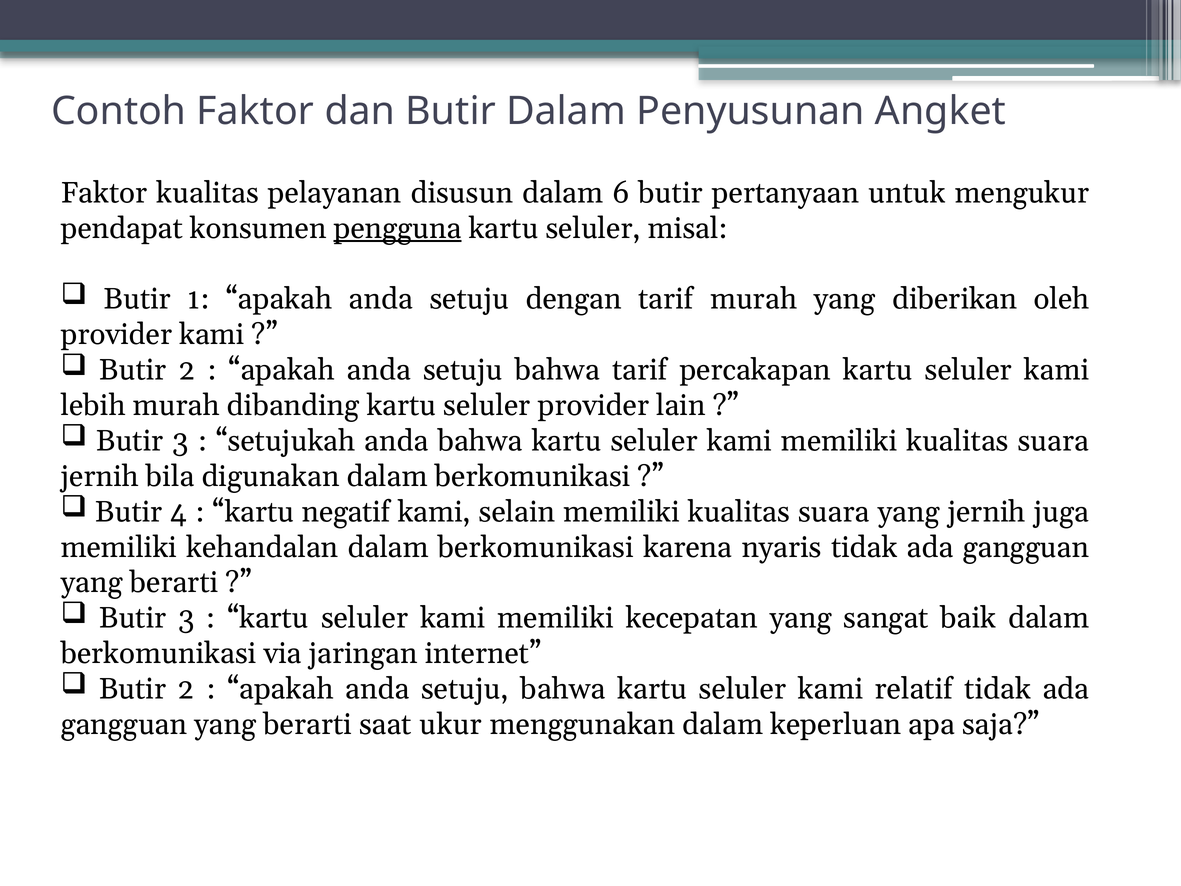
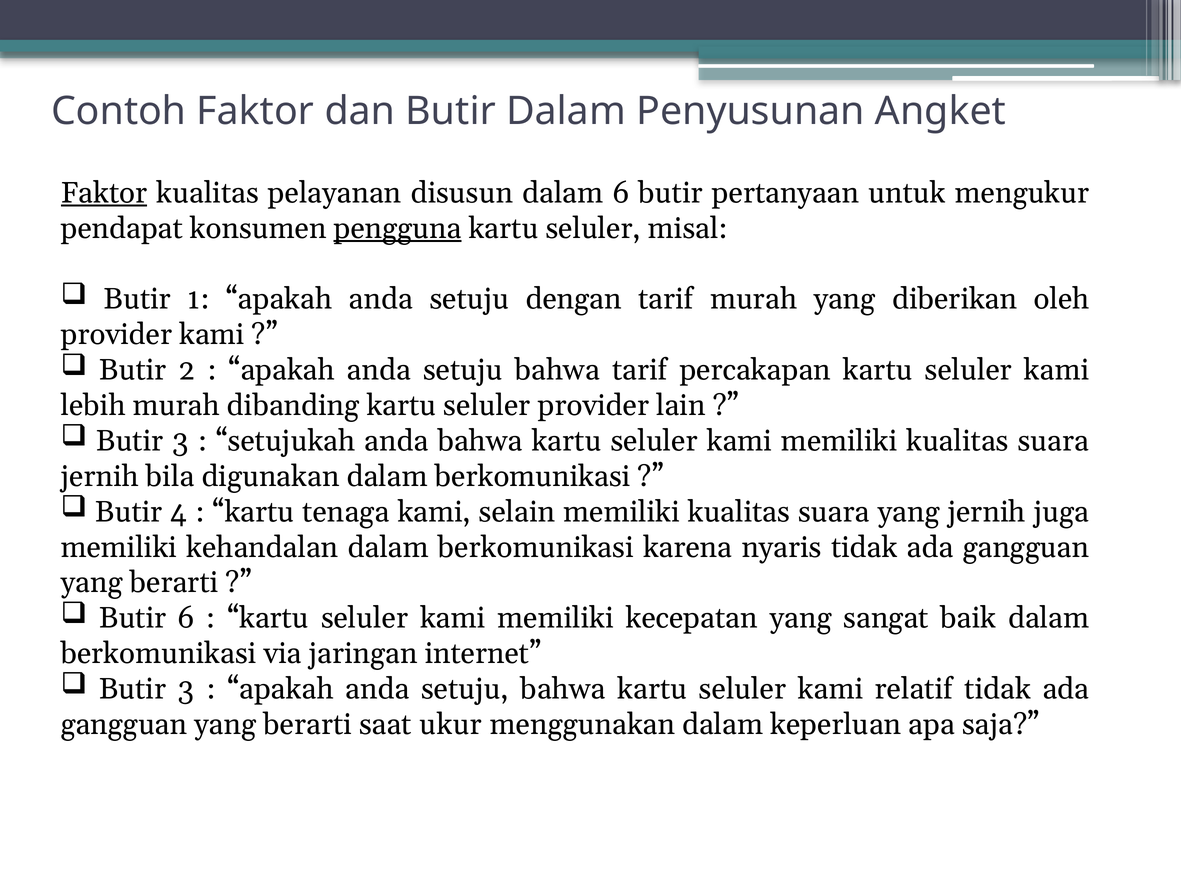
Faktor at (104, 193) underline: none -> present
negatif: negatif -> tenaga
3 at (186, 618): 3 -> 6
2 at (186, 689): 2 -> 3
